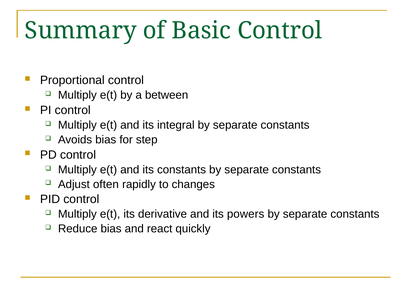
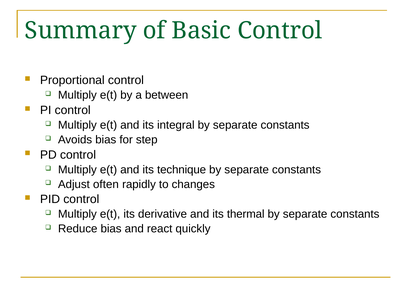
its constants: constants -> technique
powers: powers -> thermal
